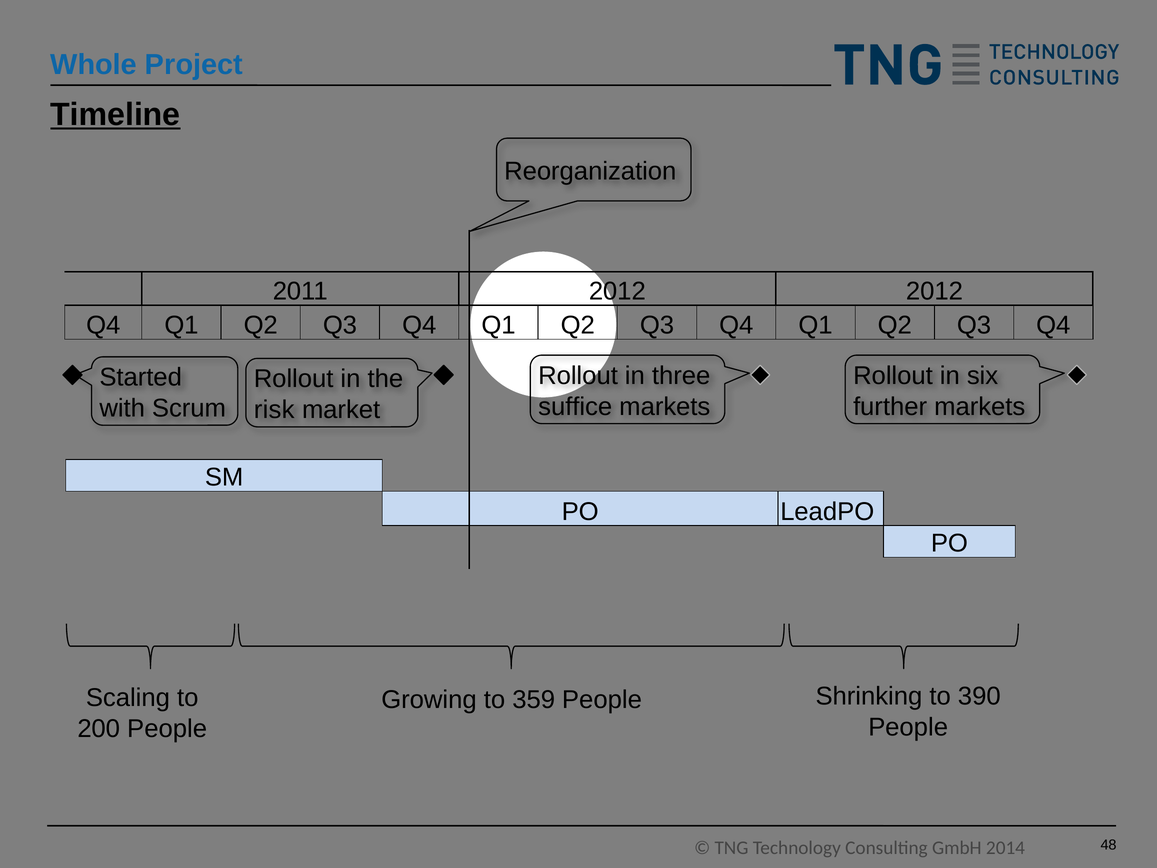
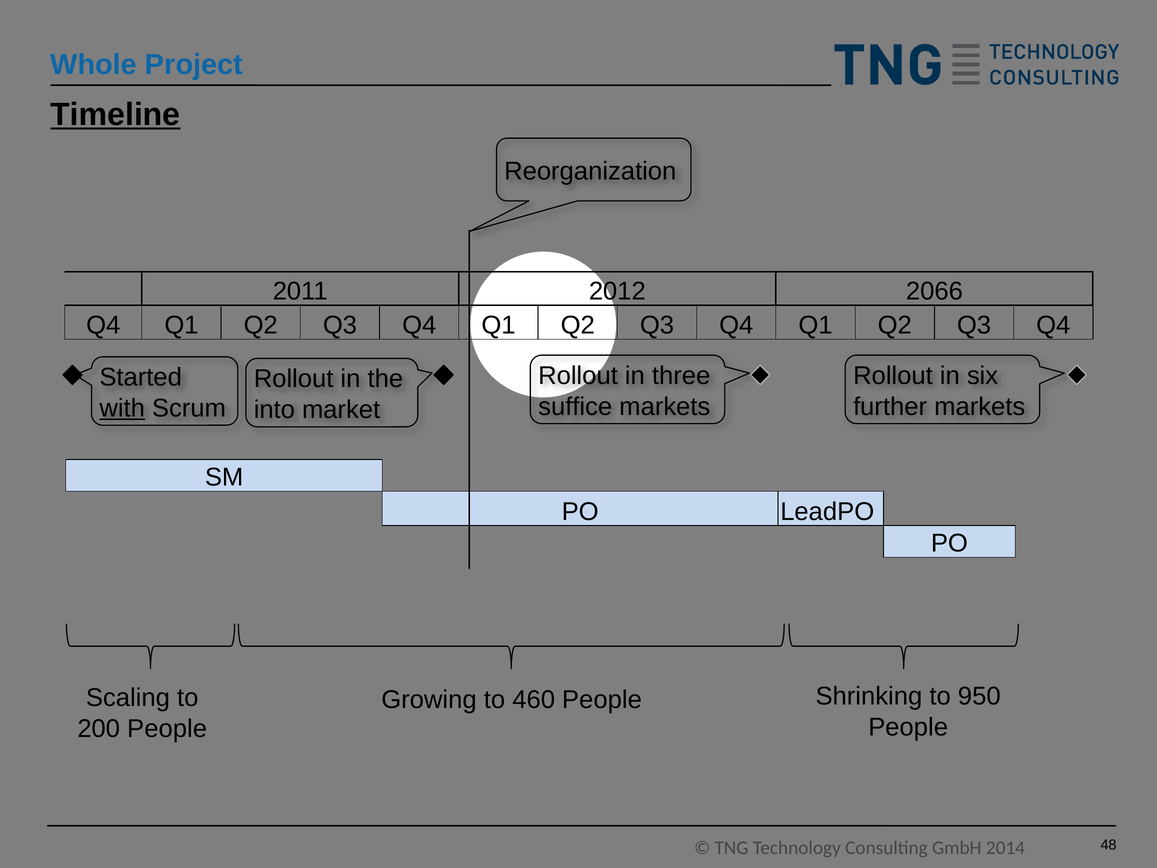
2012 2012: 2012 -> 2066
with underline: none -> present
risk: risk -> into
359: 359 -> 460
390: 390 -> 950
